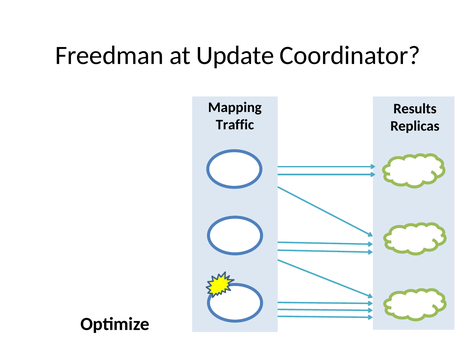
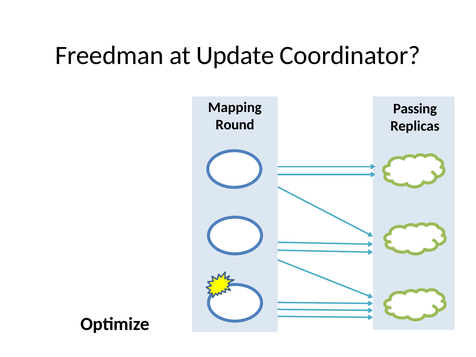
Results: Results -> Passing
Traffic: Traffic -> Round
